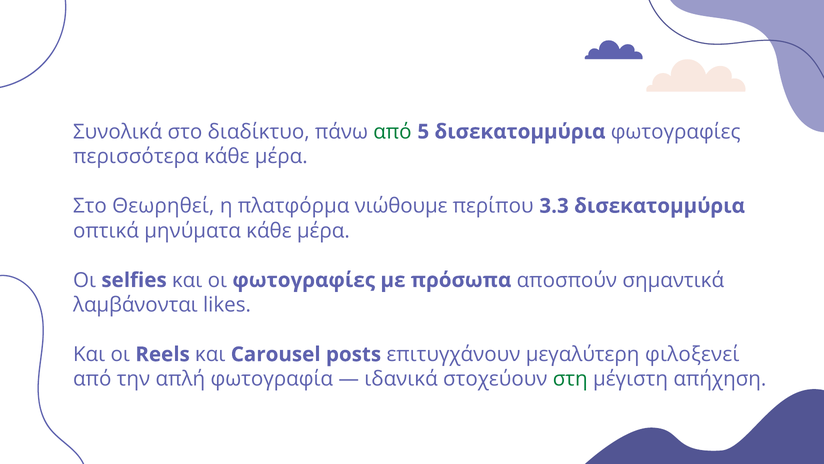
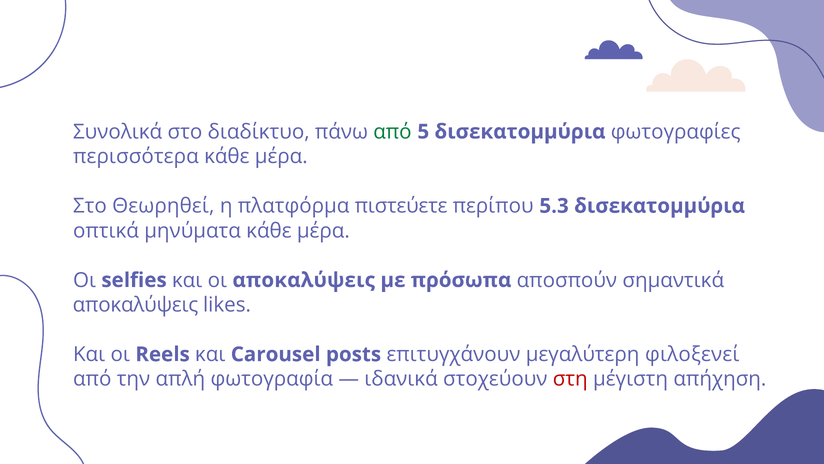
νιώθουμε: νιώθουμε -> πιστεύετε
3.3: 3.3 -> 5.3
οι φωτογραφίες: φωτογραφίες -> αποκαλύψεις
λαμβάνονται at (135, 305): λαμβάνονται -> αποκαλύψεις
στη colour: green -> red
